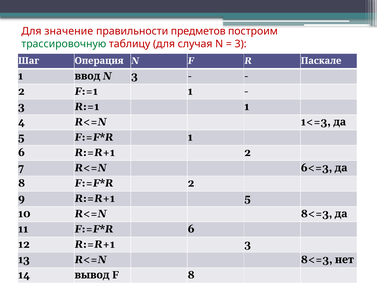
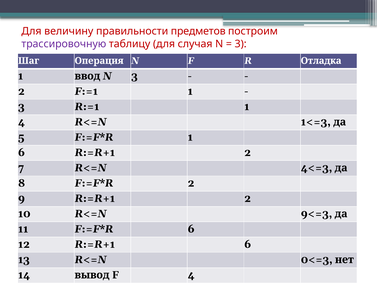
значение: значение -> величину
трассировочную colour: green -> purple
Паскале: Паскале -> Отладка
6<=3: 6<=3 -> 4<=3
9 R:=R+1 5: 5 -> 2
10 R<=N 8<=3: 8<=3 -> 9<=3
R:=R+1 3: 3 -> 6
13 R<=N 8<=3: 8<=3 -> 0<=3
8 at (191, 275): 8 -> 4
